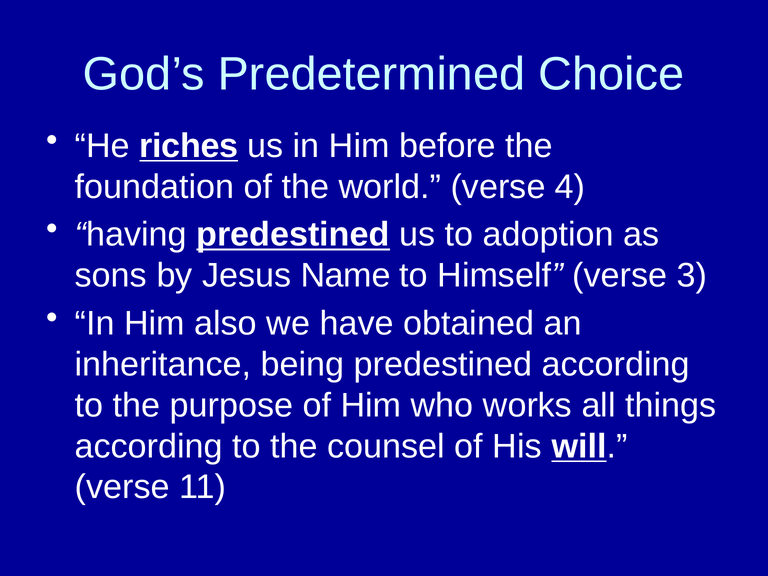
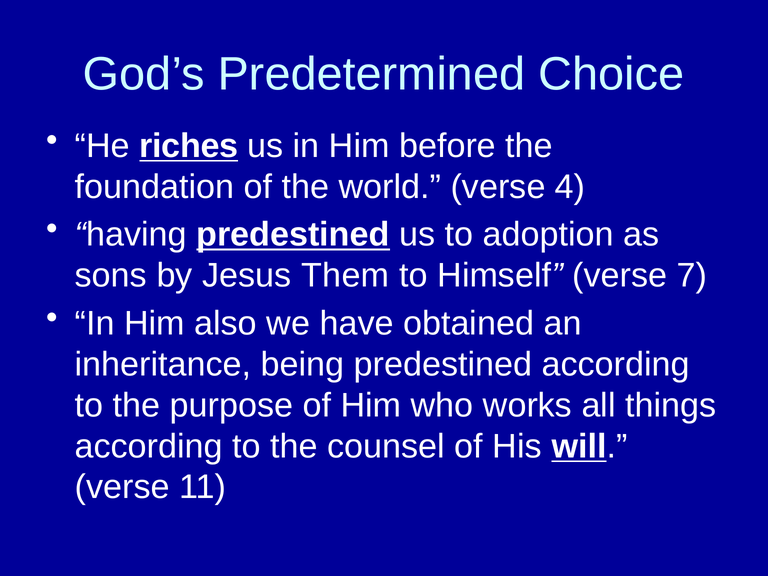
Name: Name -> Them
3: 3 -> 7
